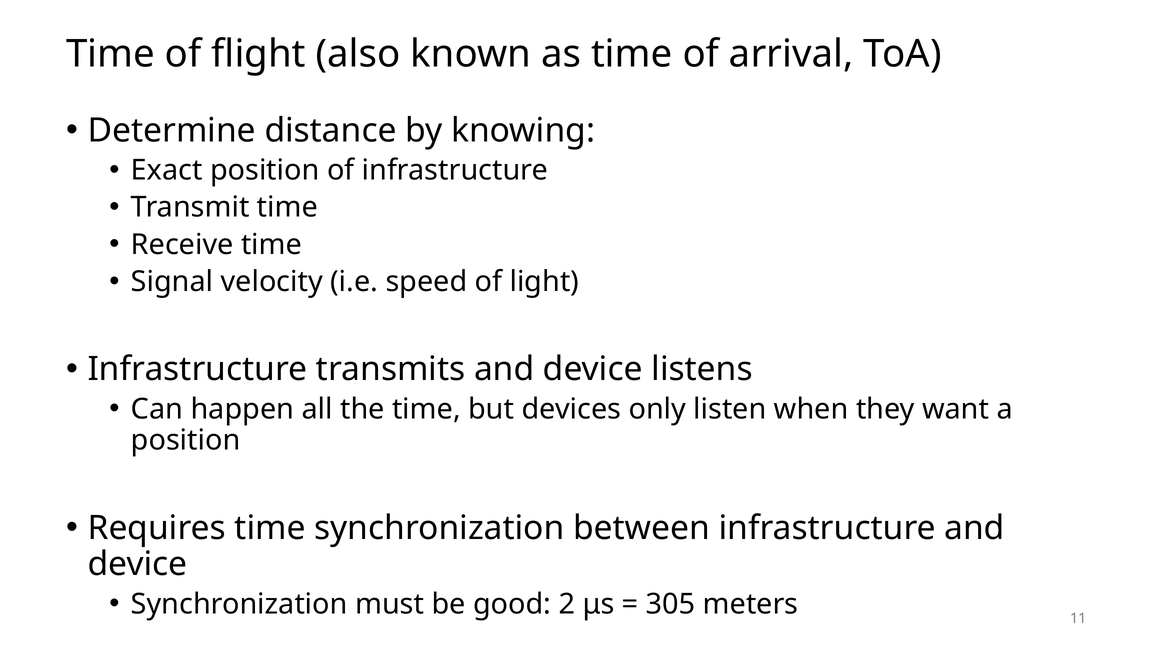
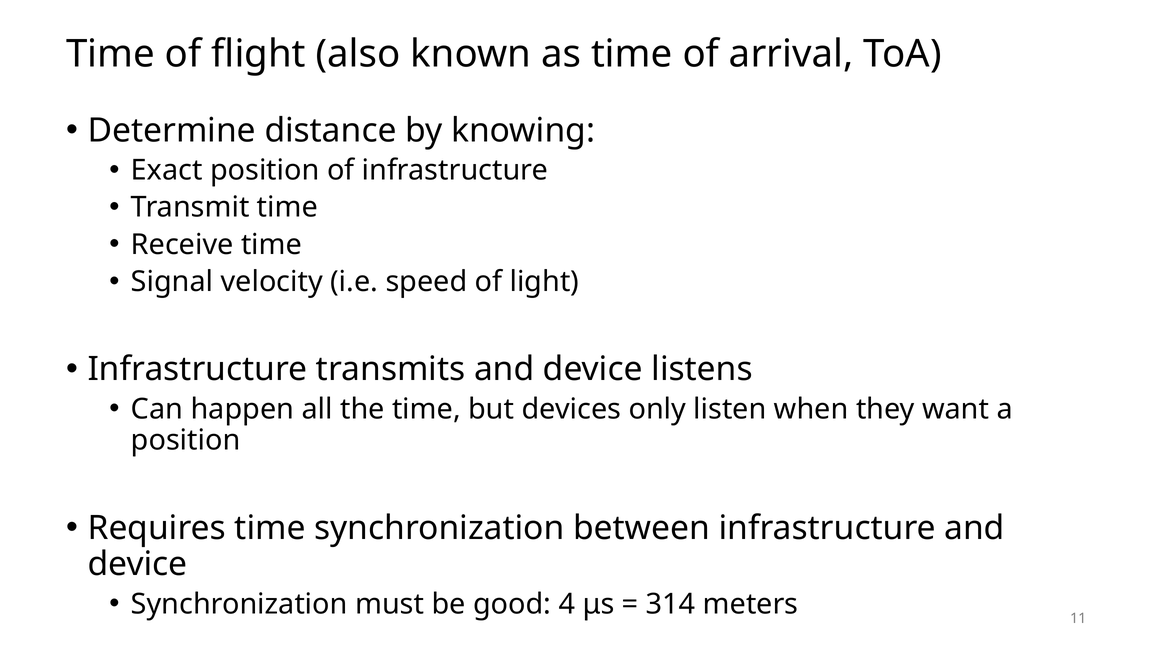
2: 2 -> 4
305: 305 -> 314
